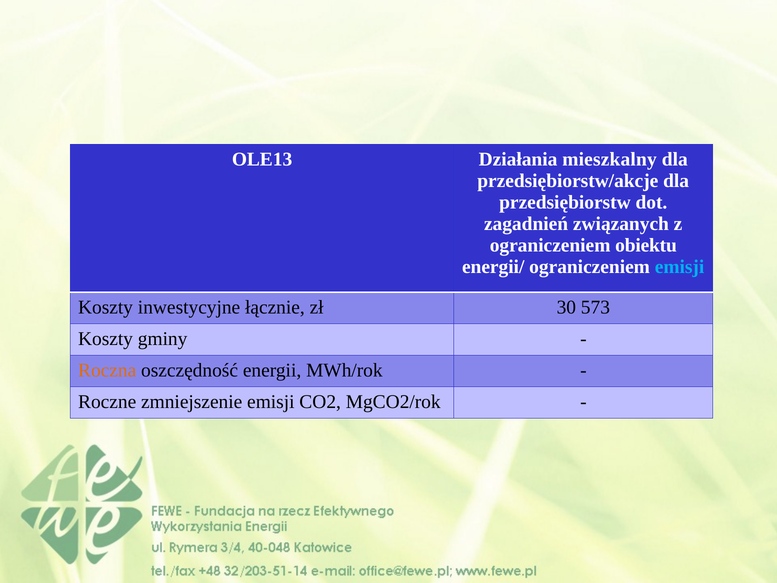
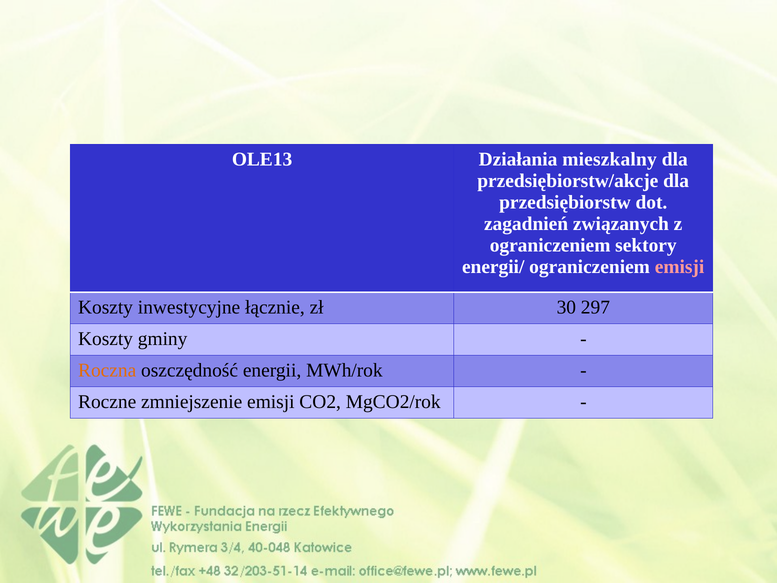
obiektu: obiektu -> sektory
emisji at (680, 267) colour: light blue -> pink
573: 573 -> 297
